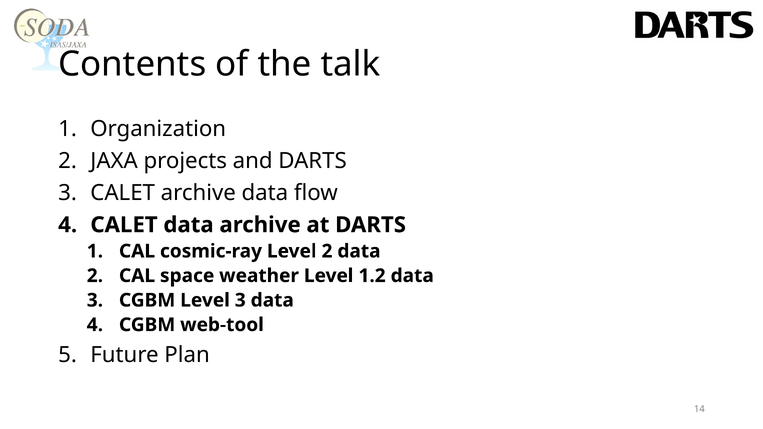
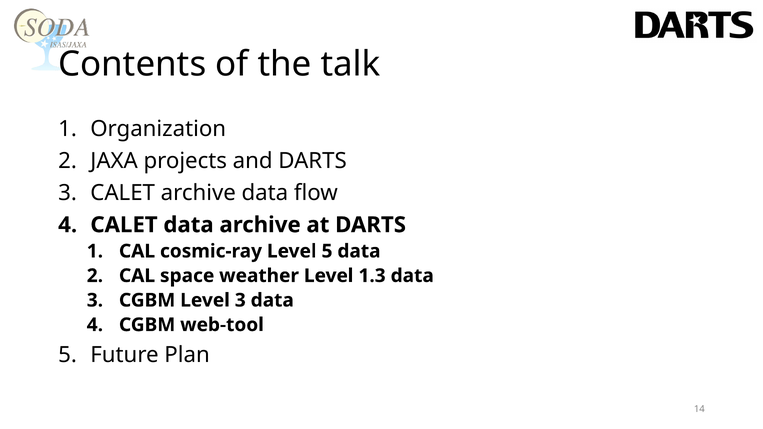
Level 2: 2 -> 5
1.2: 1.2 -> 1.3
